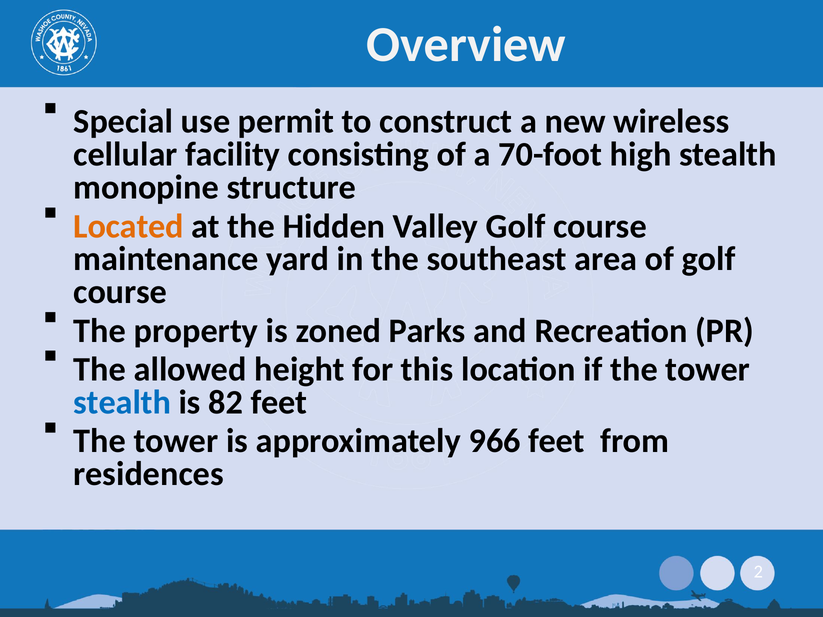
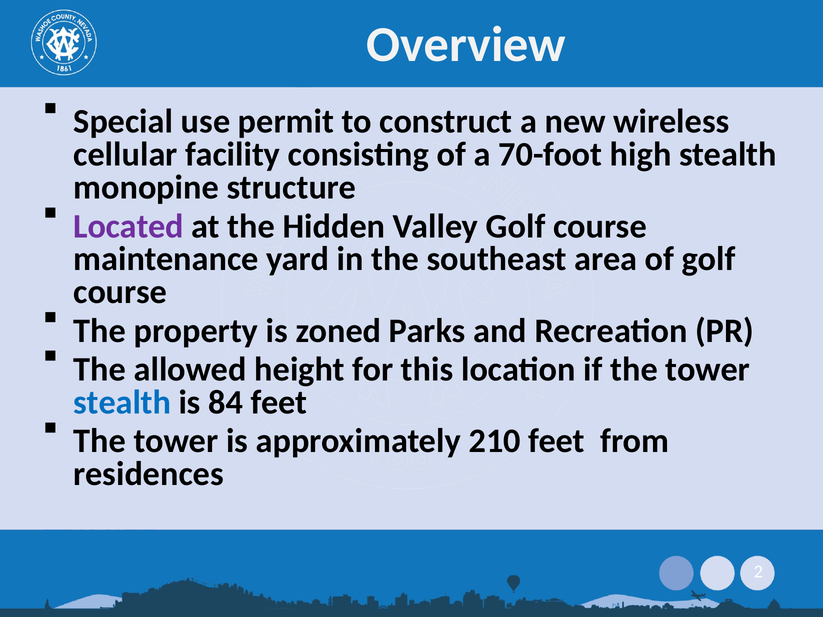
Located colour: orange -> purple
82: 82 -> 84
966: 966 -> 210
